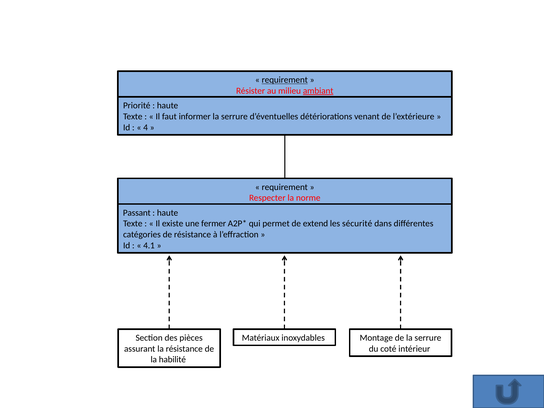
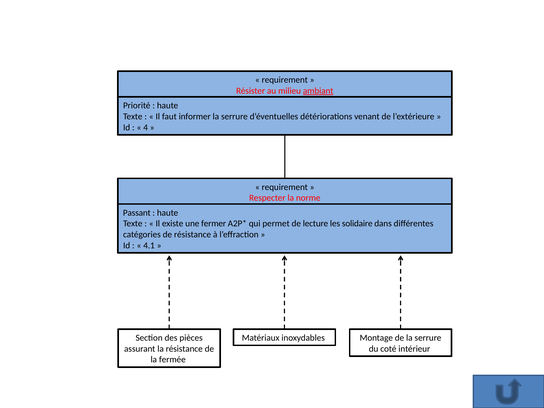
requirement at (285, 80) underline: present -> none
extend: extend -> lecture
sécurité: sécurité -> solidaire
habilité: habilité -> fermée
